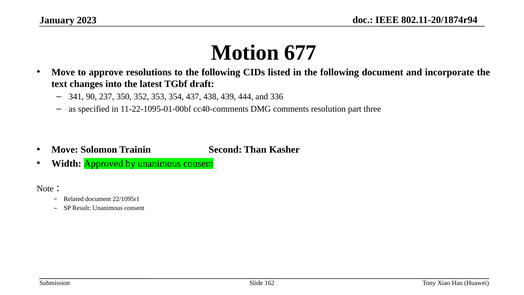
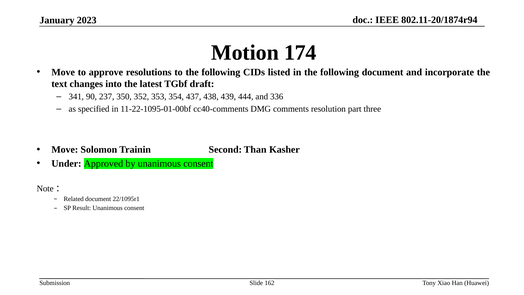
677: 677 -> 174
Width: Width -> Under
